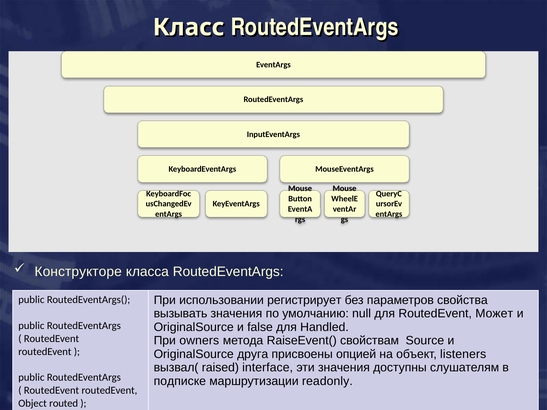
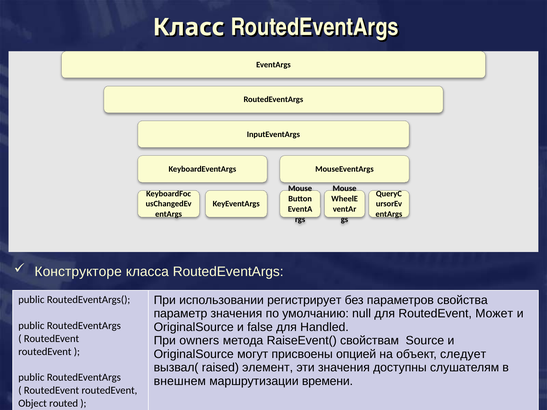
вызывать: вызывать -> параметр
друга: друга -> могут
listeners: listeners -> следует
interface: interface -> элемент
подписке: подписке -> внешнем
readonly: readonly -> времени
